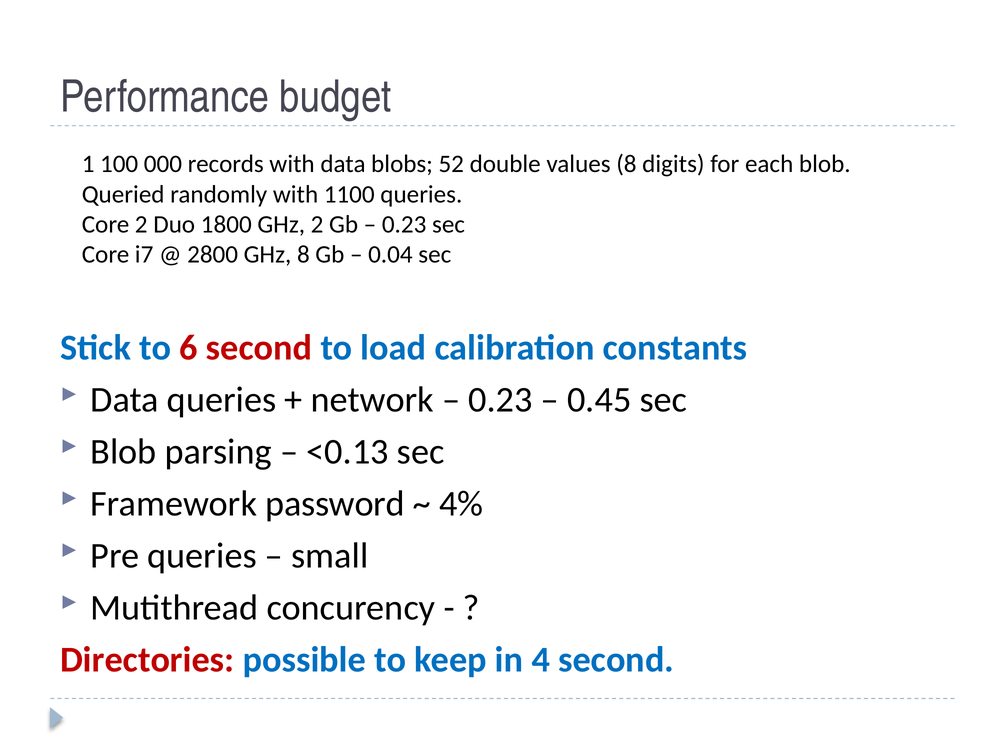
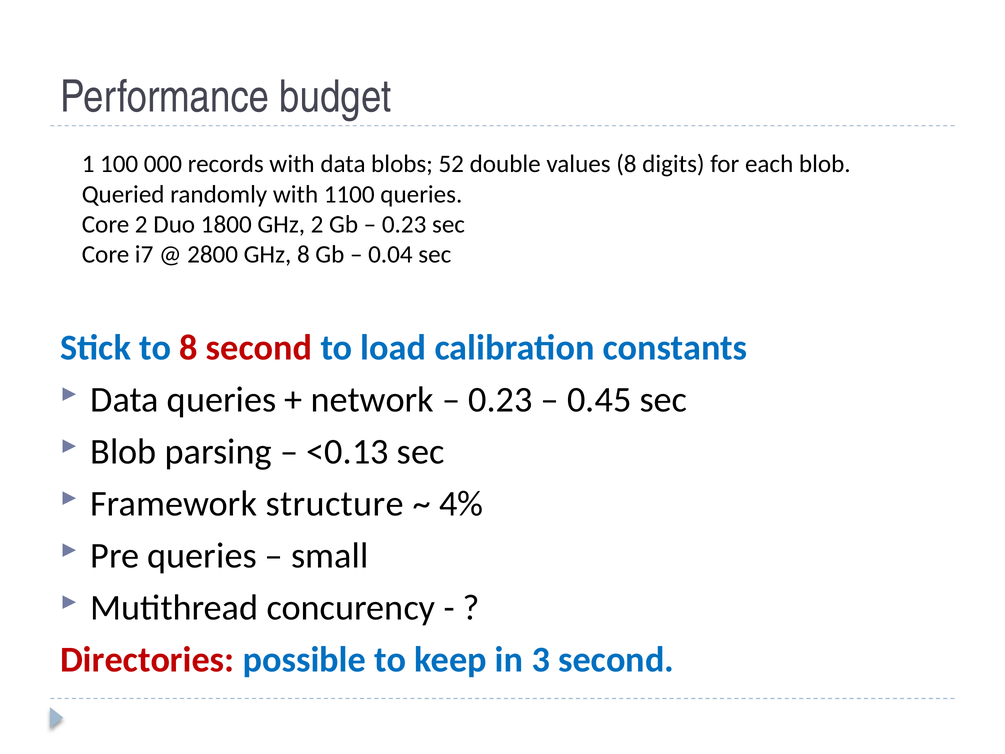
to 6: 6 -> 8
password: password -> structure
4: 4 -> 3
